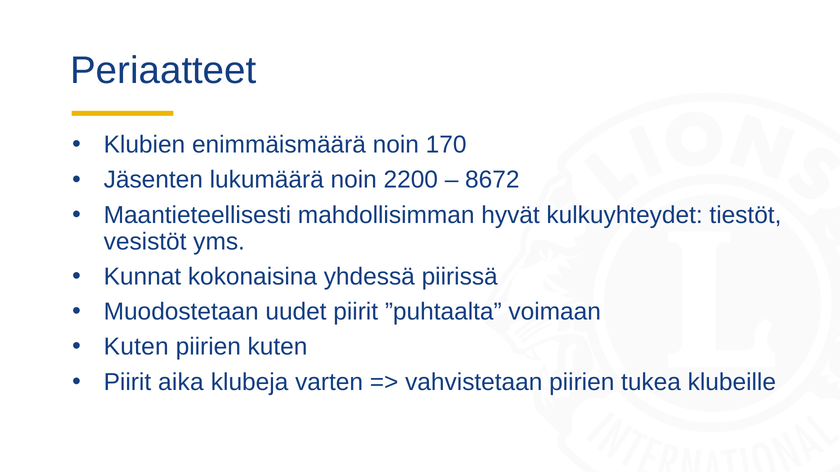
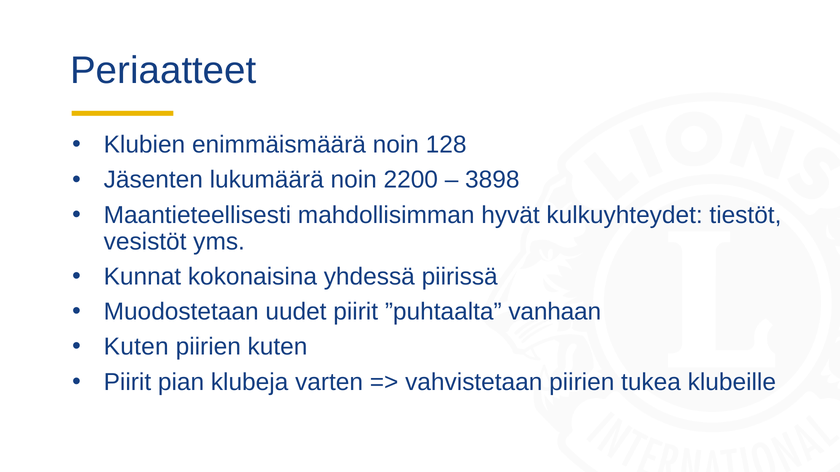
170: 170 -> 128
8672: 8672 -> 3898
voimaan: voimaan -> vanhaan
aika: aika -> pian
